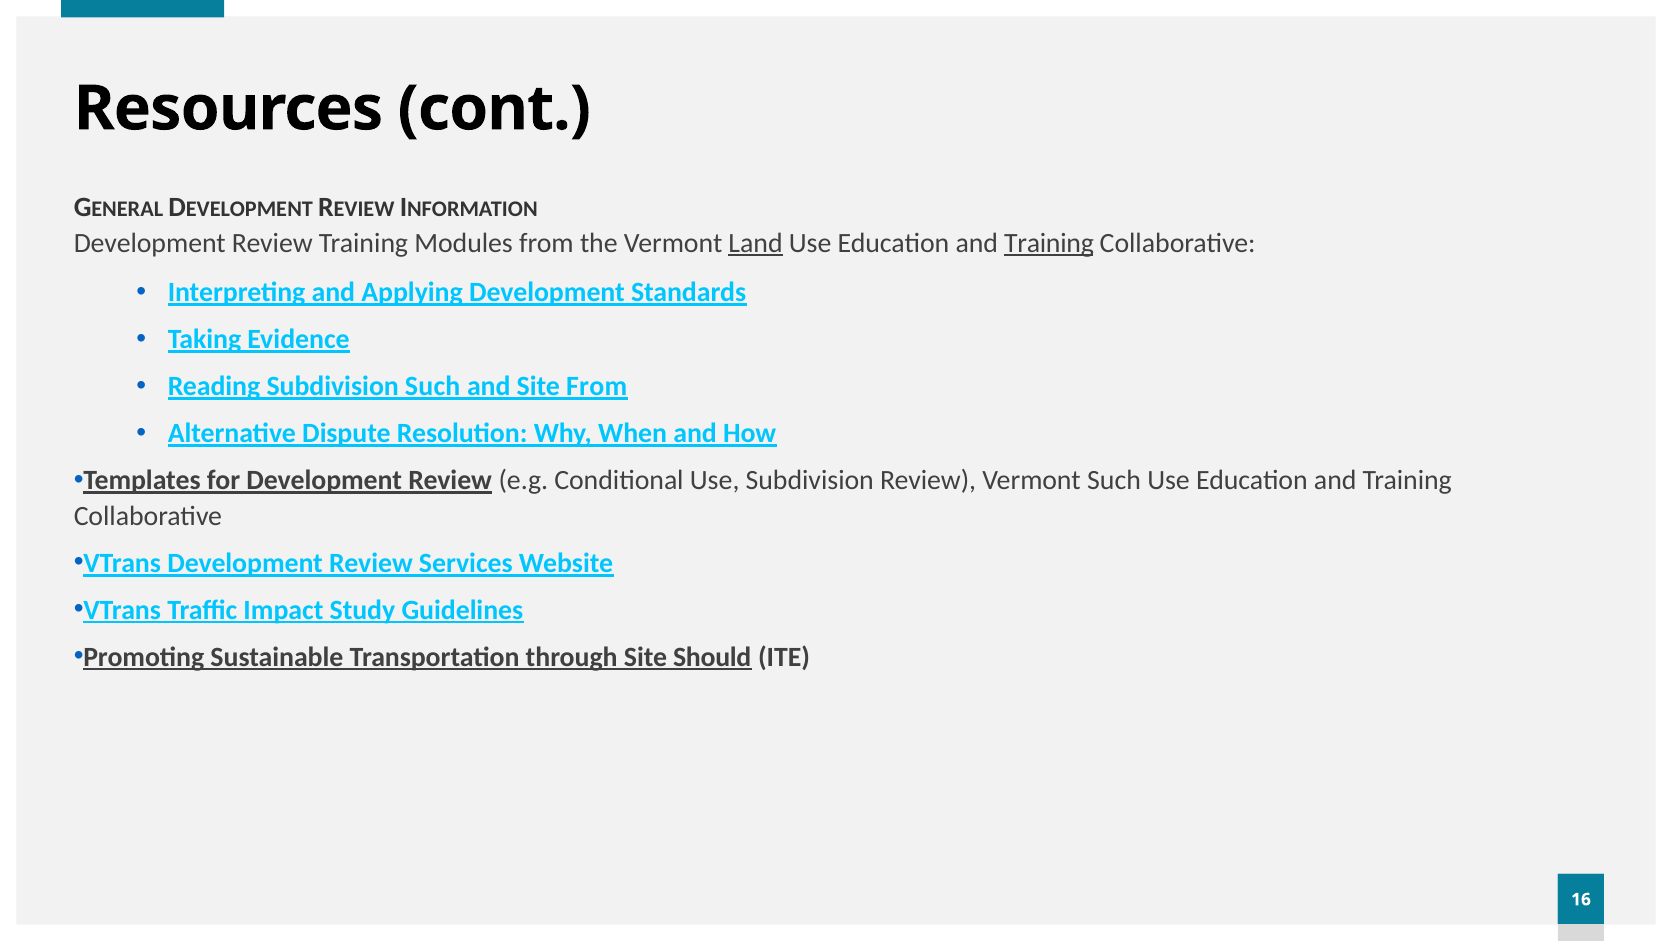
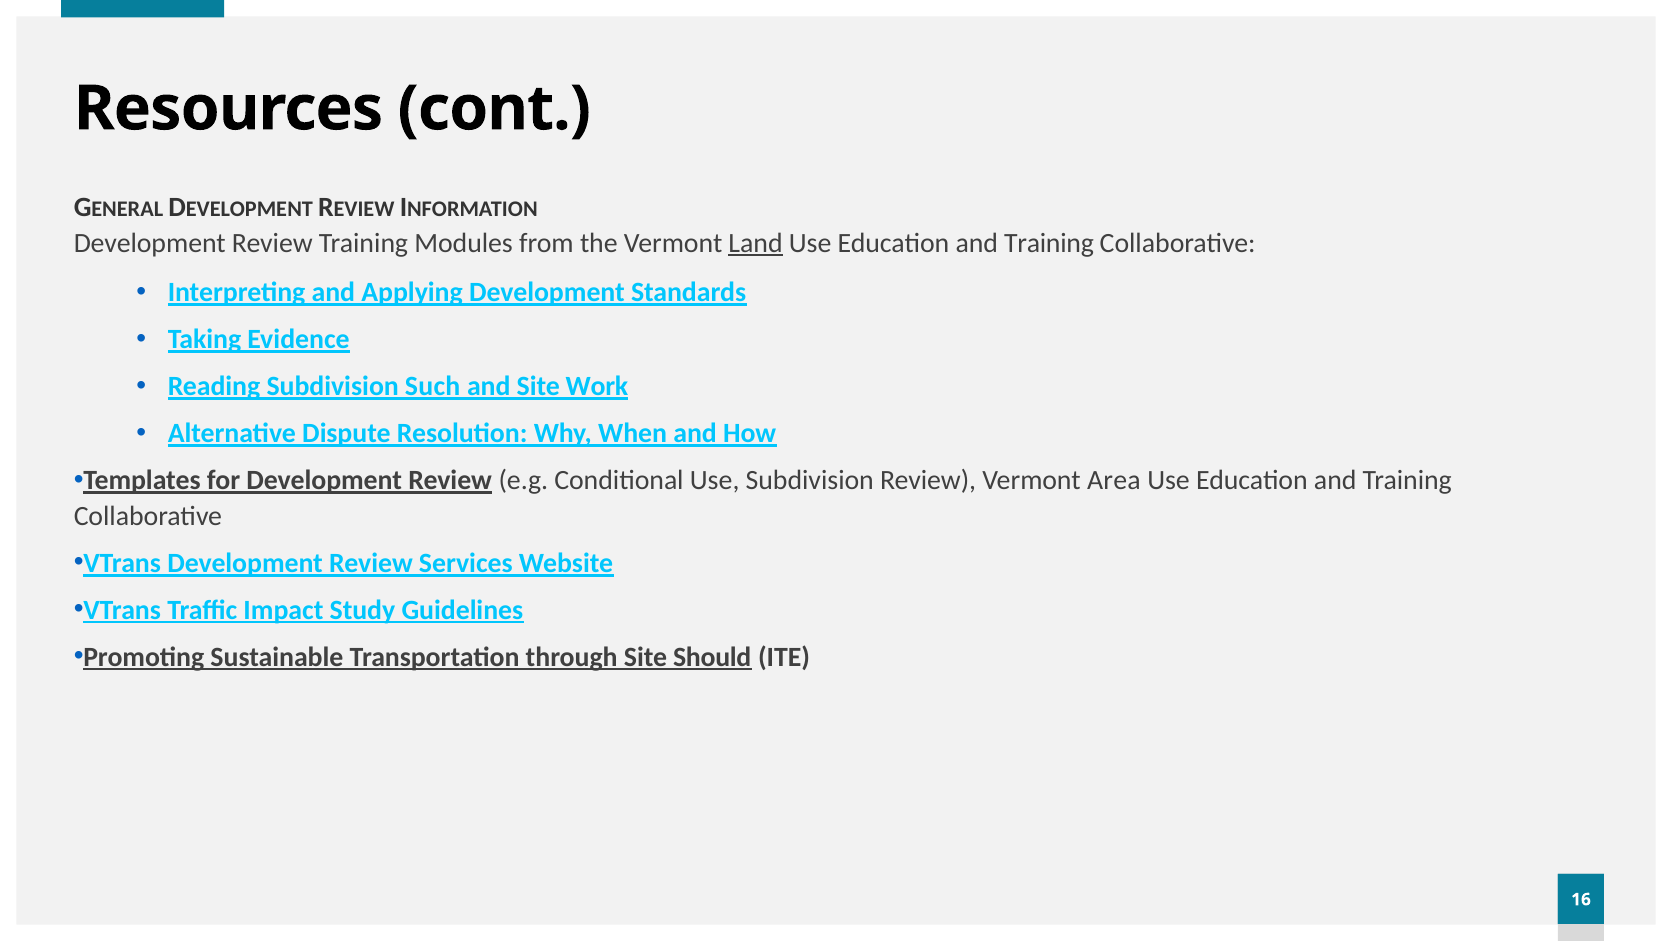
Training at (1049, 243) underline: present -> none
Site From: From -> Work
Vermont Such: Such -> Area
